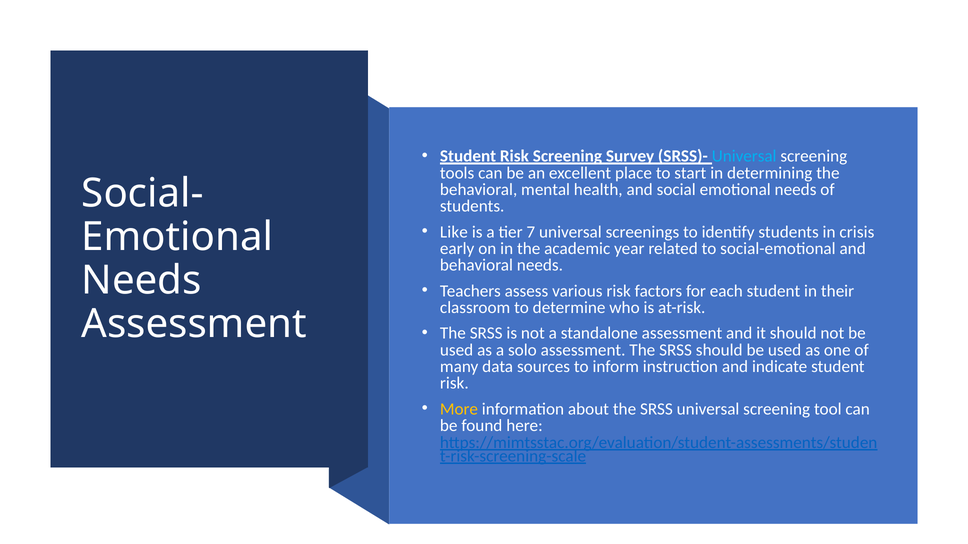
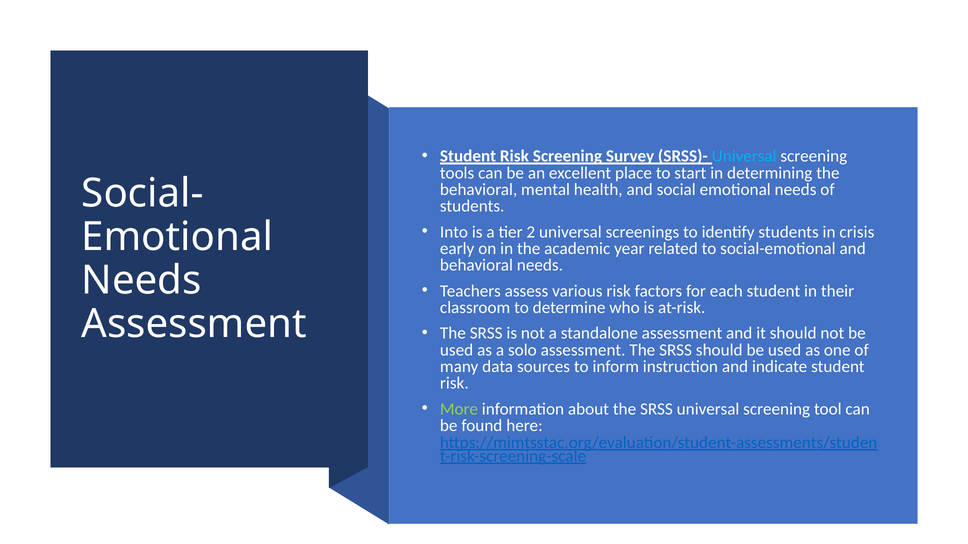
Like: Like -> Into
7: 7 -> 2
More colour: yellow -> light green
